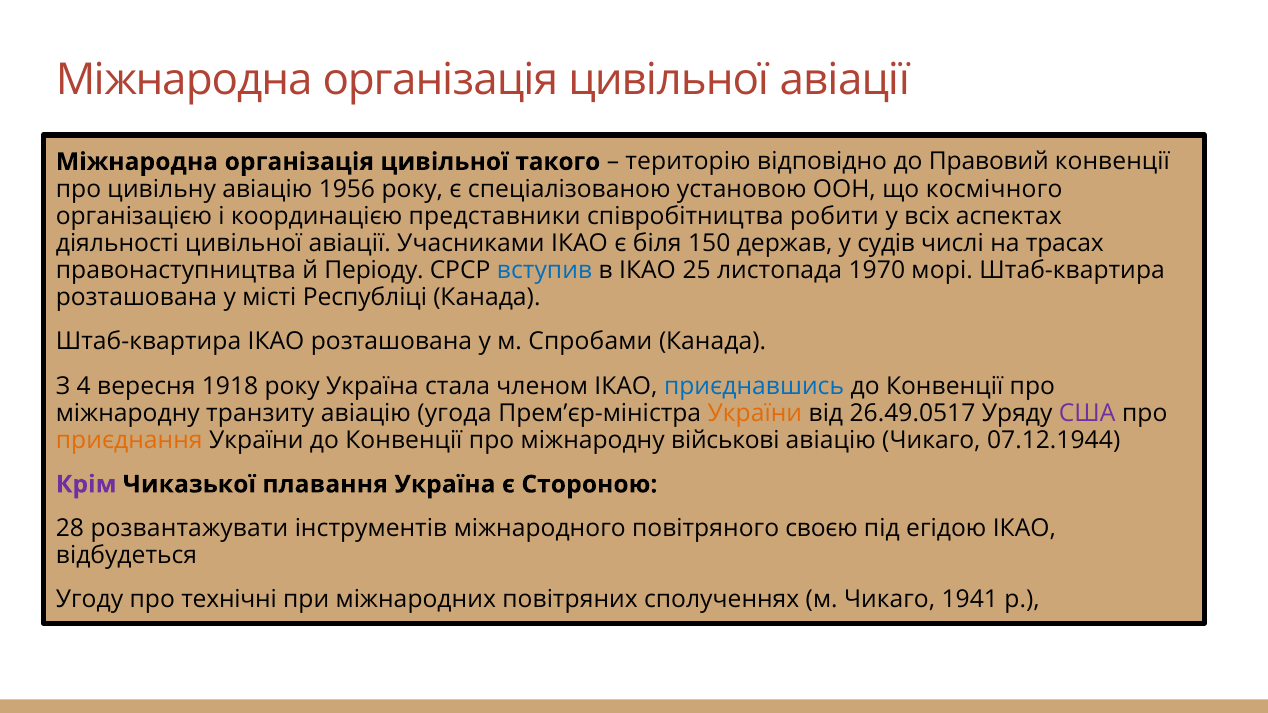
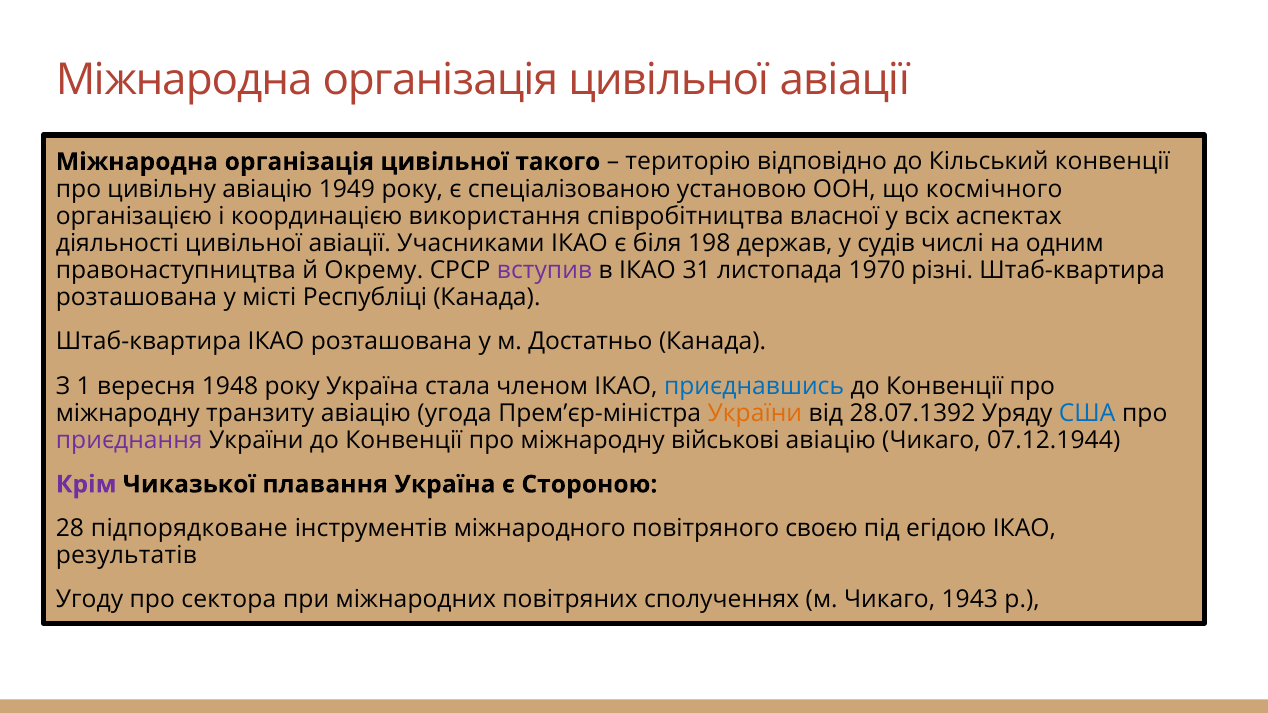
Правовий: Правовий -> Кільський
1956: 1956 -> 1949
представники: представники -> використання
робити: робити -> власної
150: 150 -> 198
трасах: трасах -> одним
Періоду: Періоду -> Окрему
вступив colour: blue -> purple
25: 25 -> 31
морі: морі -> різні
Спробами: Спробами -> Достатньо
4: 4 -> 1
1918: 1918 -> 1948
26.49.0517: 26.49.0517 -> 28.07.1392
США colour: purple -> blue
приєднання colour: orange -> purple
розвантажувати: розвантажувати -> підпорядковане
відбудеться: відбудеться -> результатів
технічні: технічні -> сектора
1941: 1941 -> 1943
